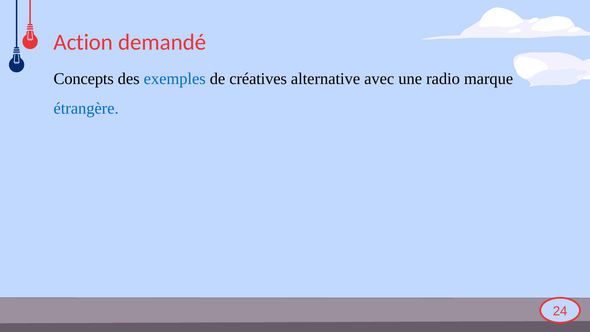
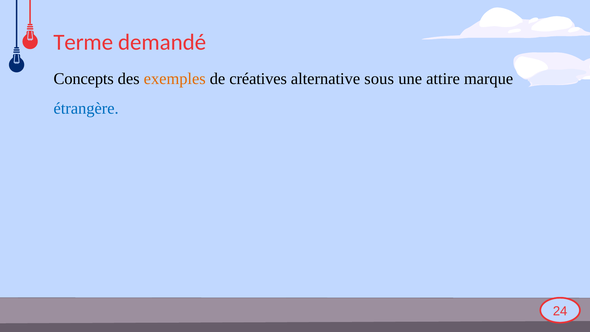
Action: Action -> Terme
exemples colour: blue -> orange
avec: avec -> sous
radio: radio -> attire
